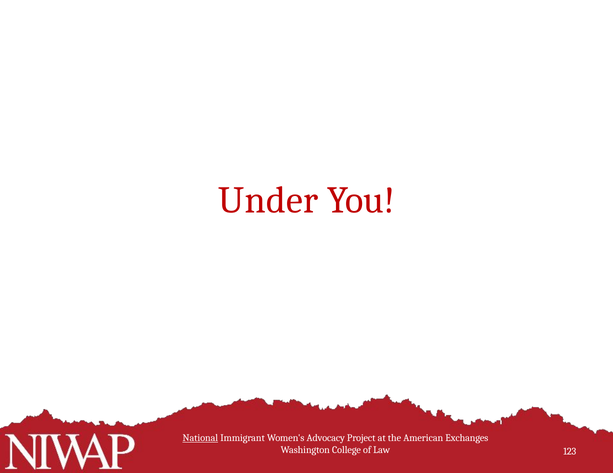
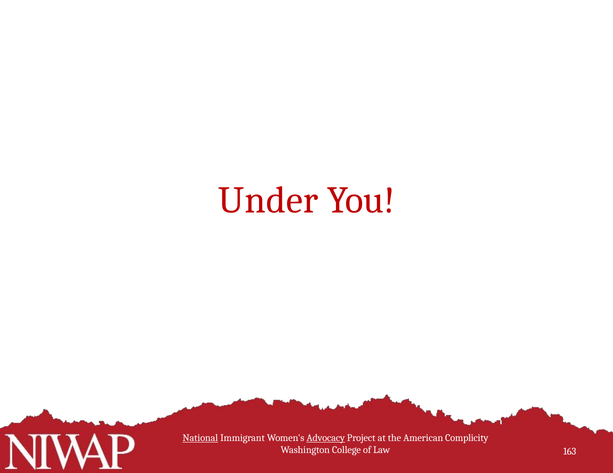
Advocacy underline: none -> present
Exchanges: Exchanges -> Complicity
123: 123 -> 163
